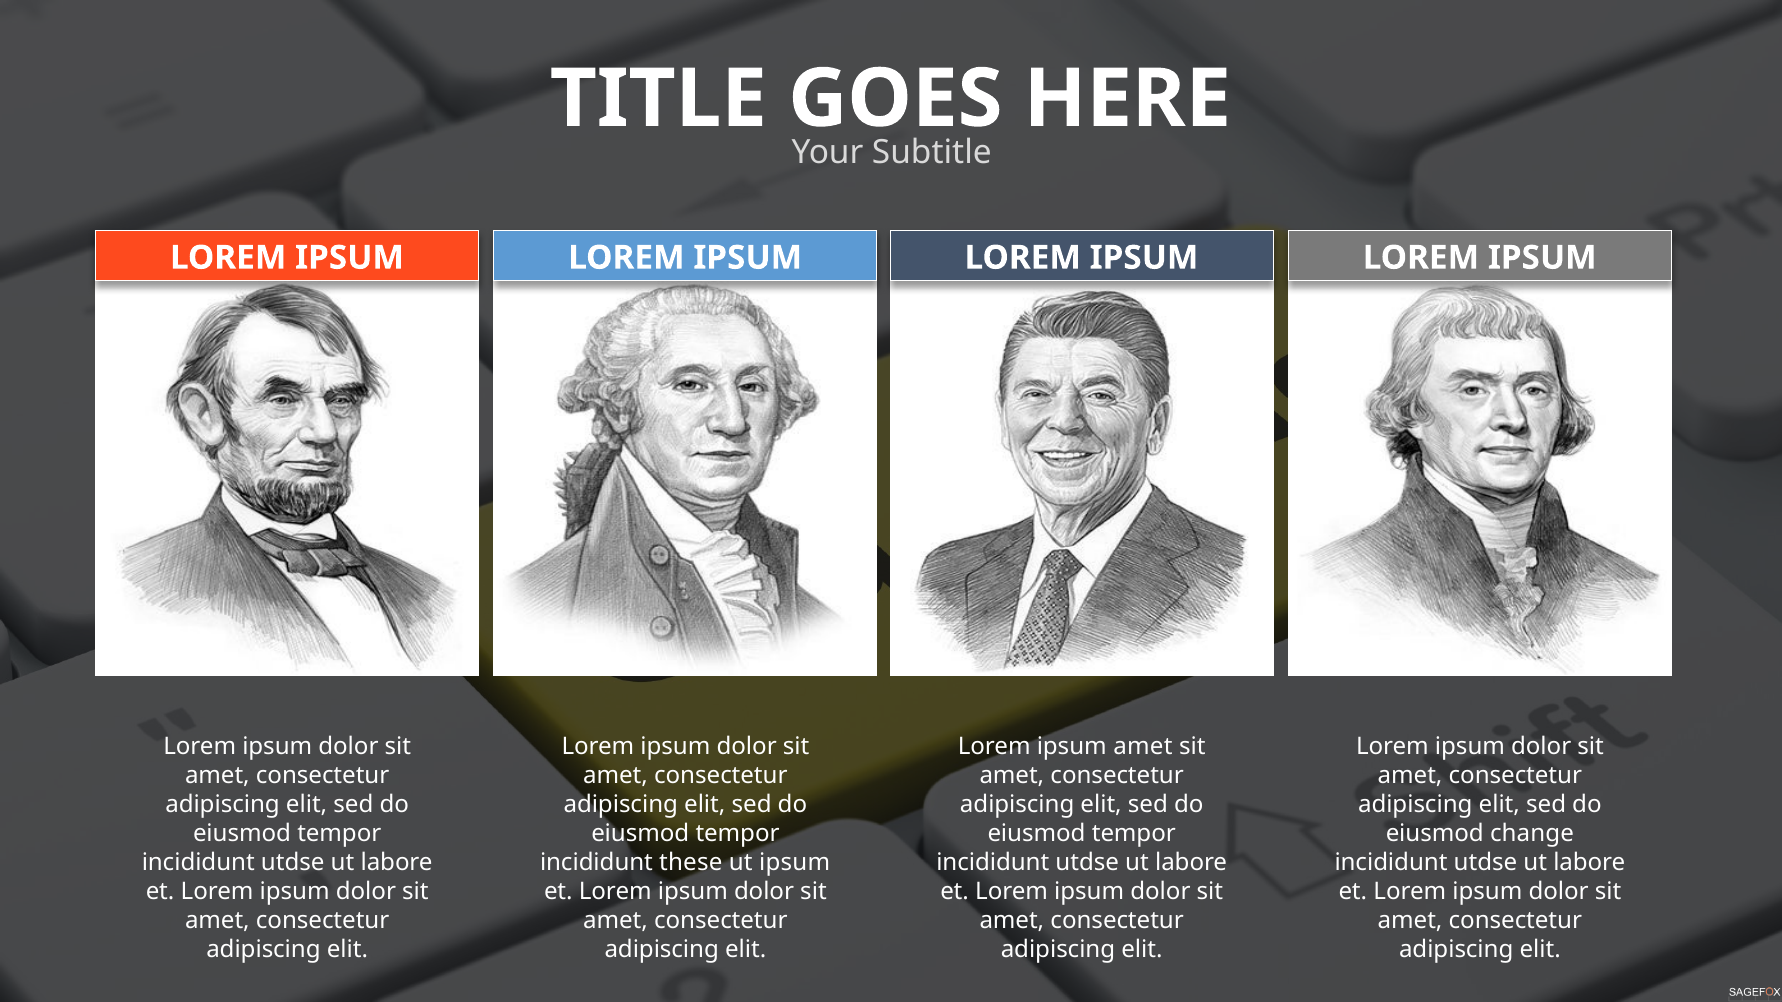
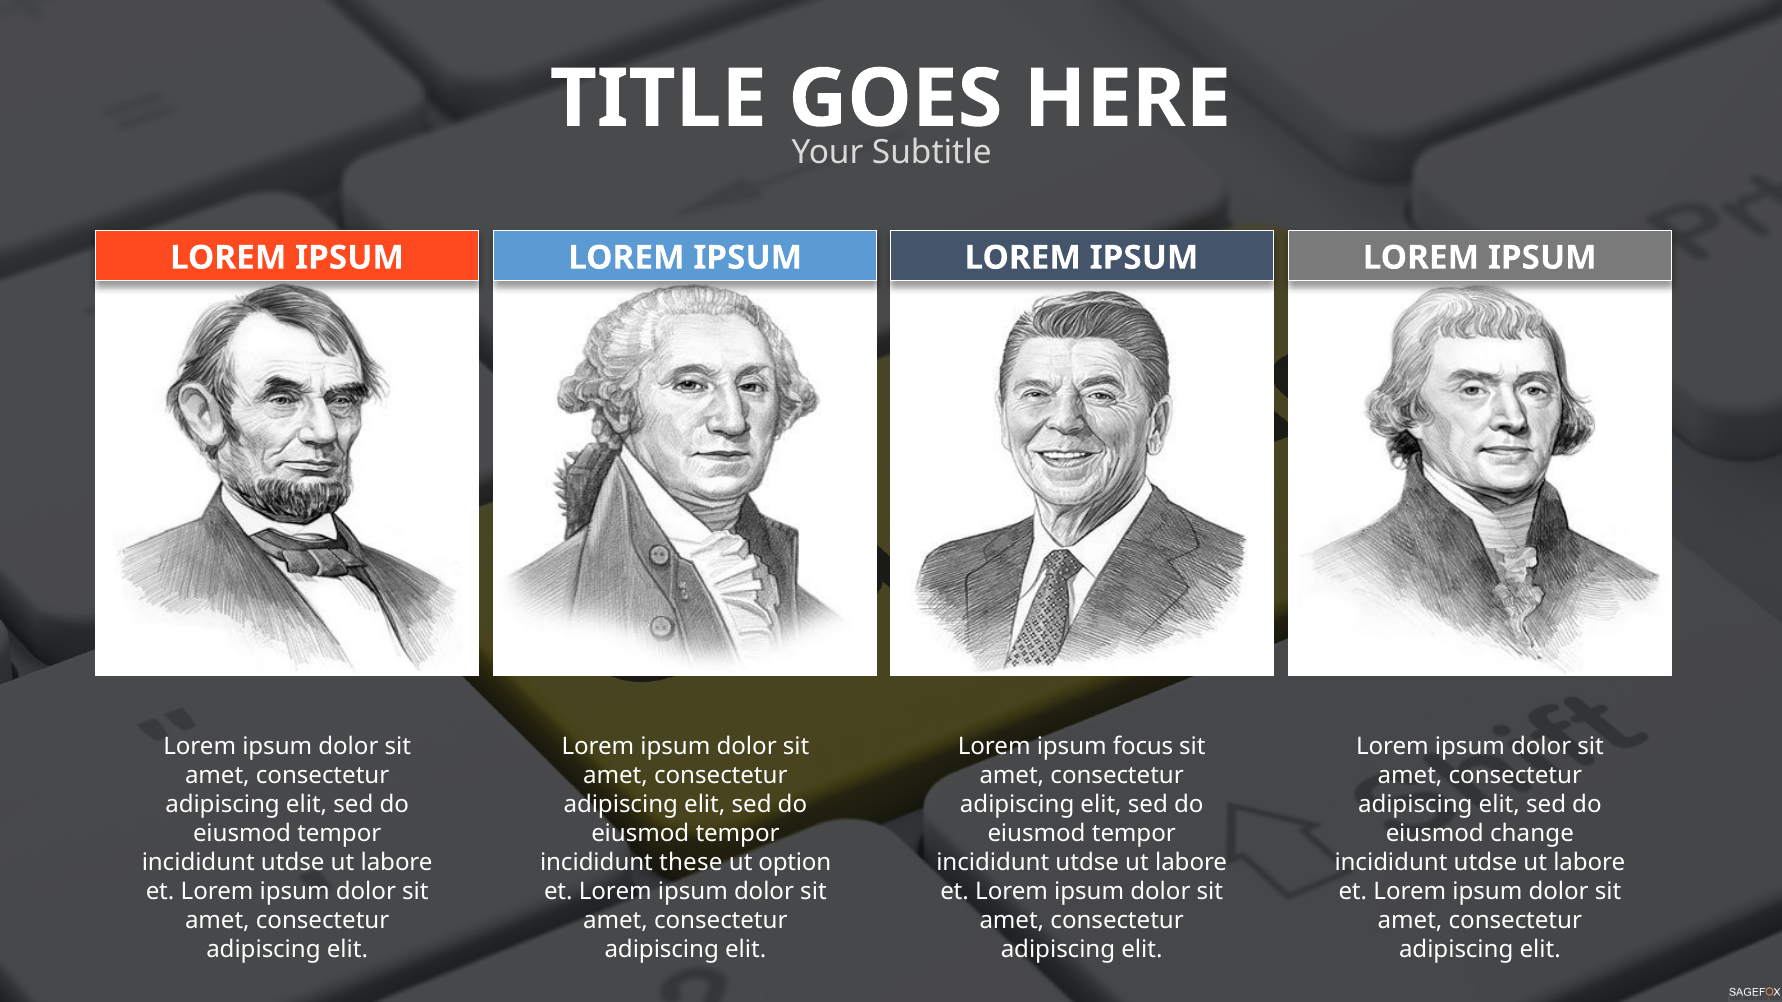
ipsum amet: amet -> focus
ut ipsum: ipsum -> option
